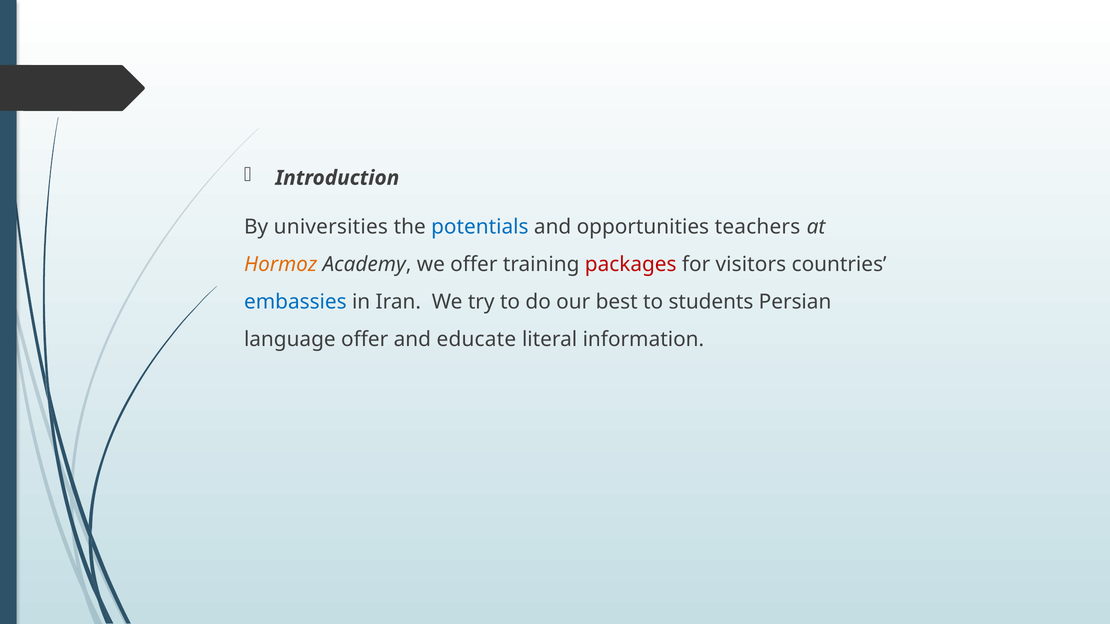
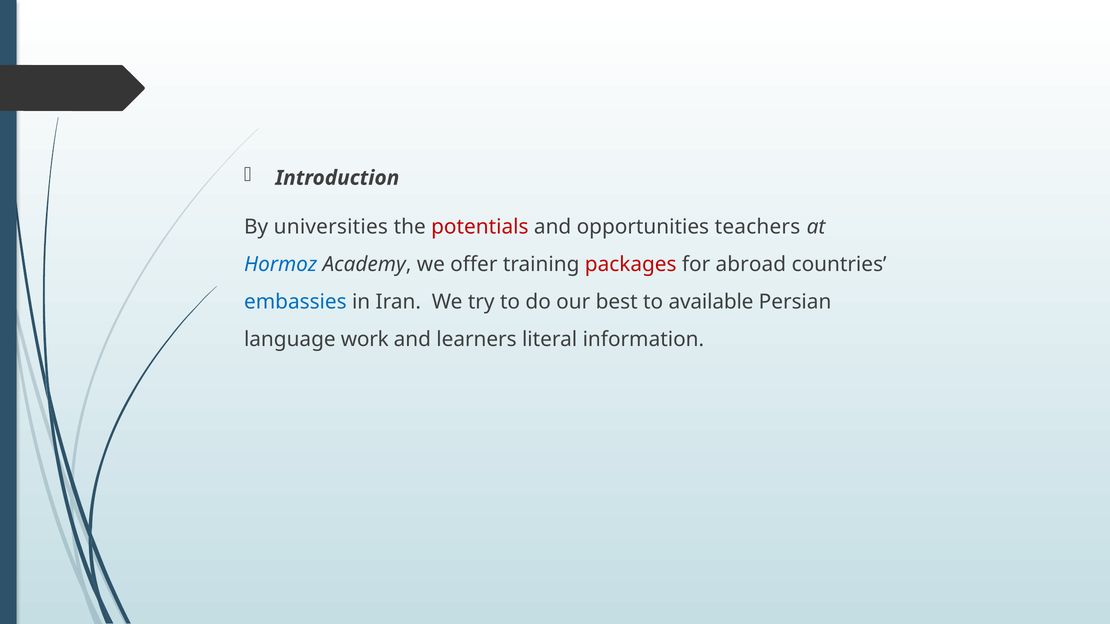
potentials colour: blue -> red
Hormoz colour: orange -> blue
visitors: visitors -> abroad
students: students -> available
language offer: offer -> work
educate: educate -> learners
